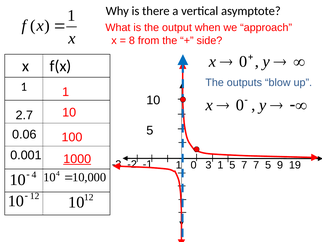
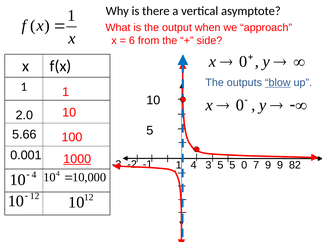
8: 8 -> 6
blow underline: none -> present
2.7: 2.7 -> 2.0
0.06: 0.06 -> 5.66
0 at (194, 165): 0 -> 4
3 1: 1 -> 5
5 7: 7 -> 0
7 5: 5 -> 9
19: 19 -> 82
